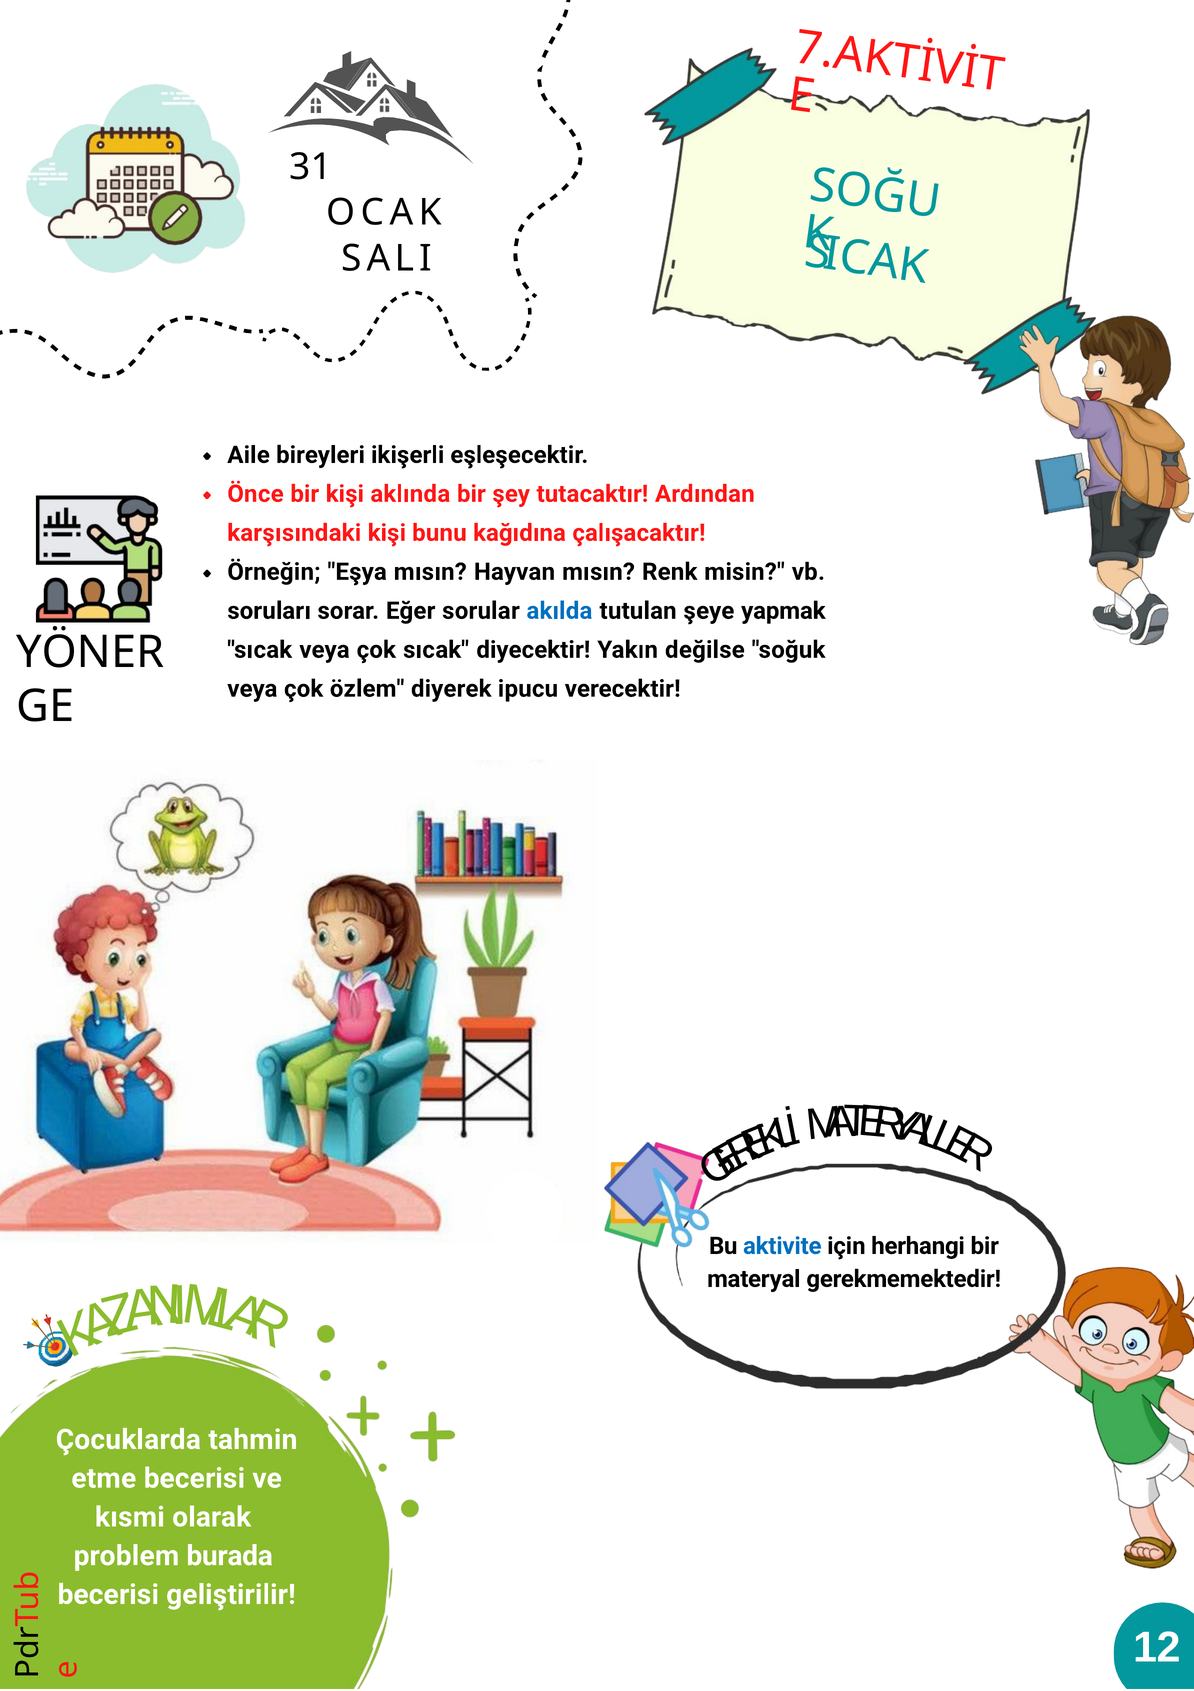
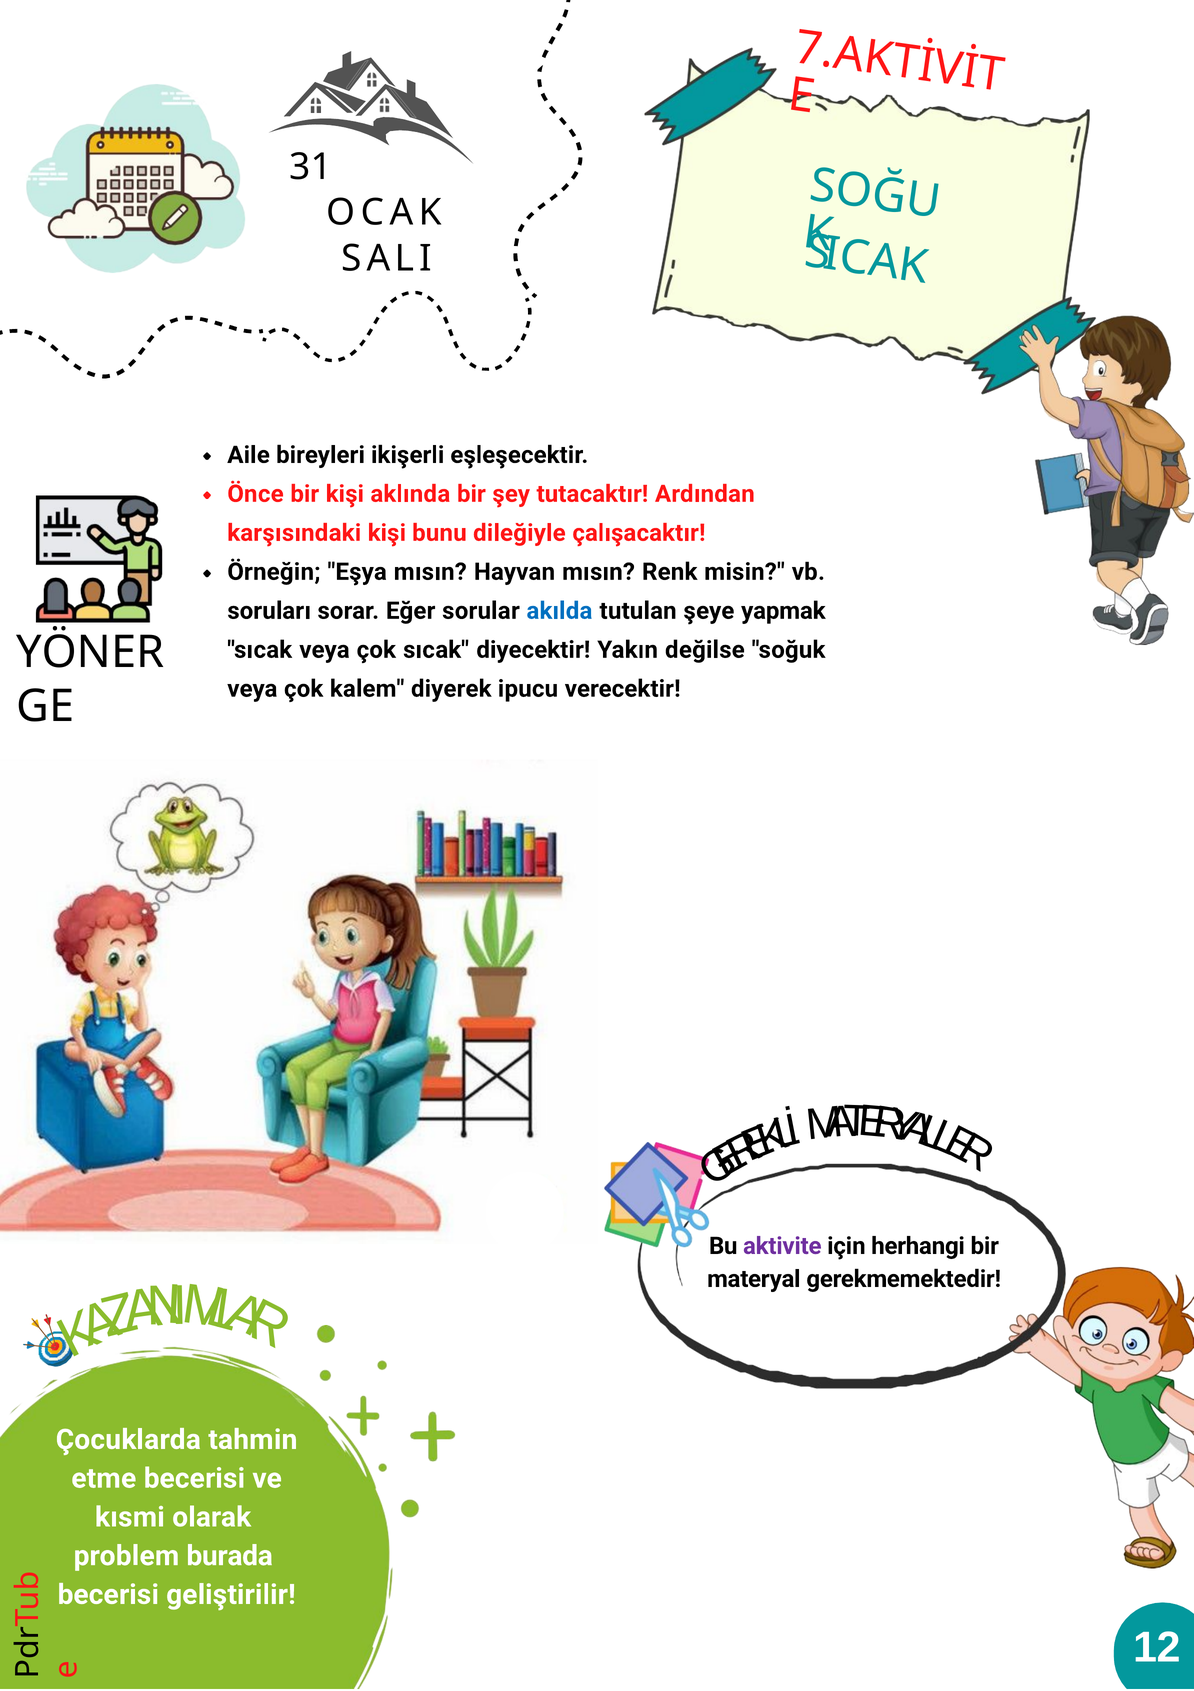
kağıdına: kağıdına -> dileğiyle
özlem: özlem -> kalem
aktivite colour: blue -> purple
